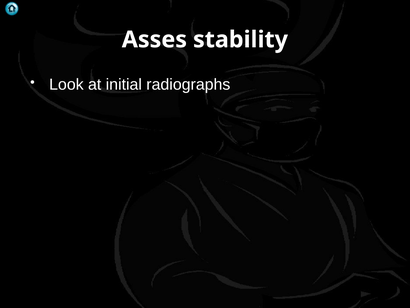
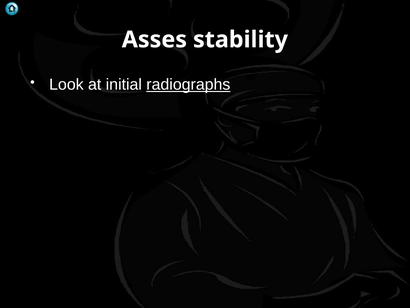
radiographs underline: none -> present
